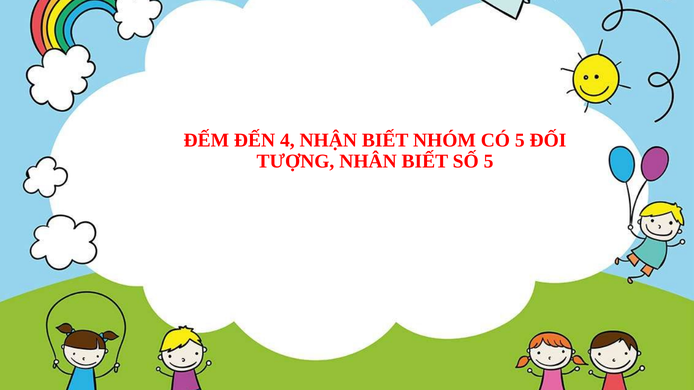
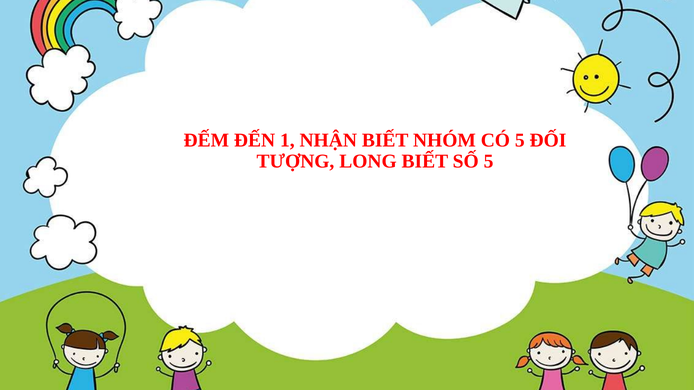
4: 4 -> 1
NHÂN: NHÂN -> LONG
